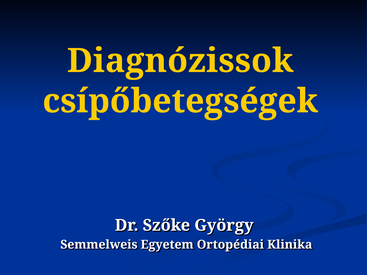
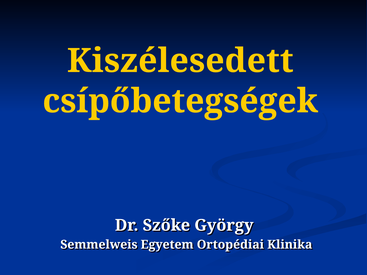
Diagnózissok: Diagnózissok -> Kiszélesedett
